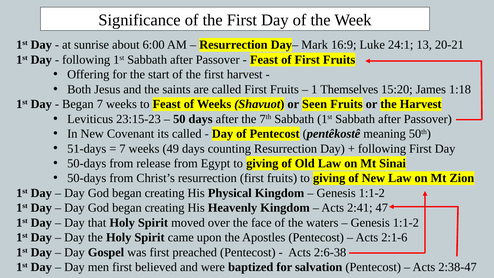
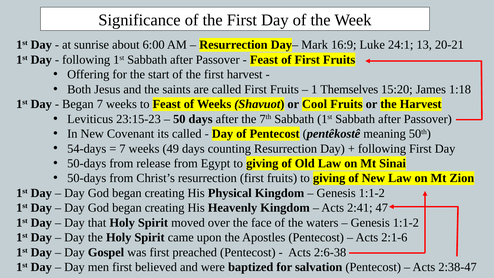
Seen: Seen -> Cool
51-days: 51-days -> 54-days
